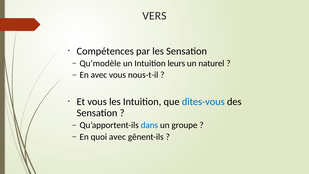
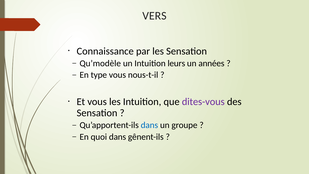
Compétences: Compétences -> Connaissance
naturel: naturel -> années
En avec: avec -> type
dites-vous colour: blue -> purple
quoi avec: avec -> dans
